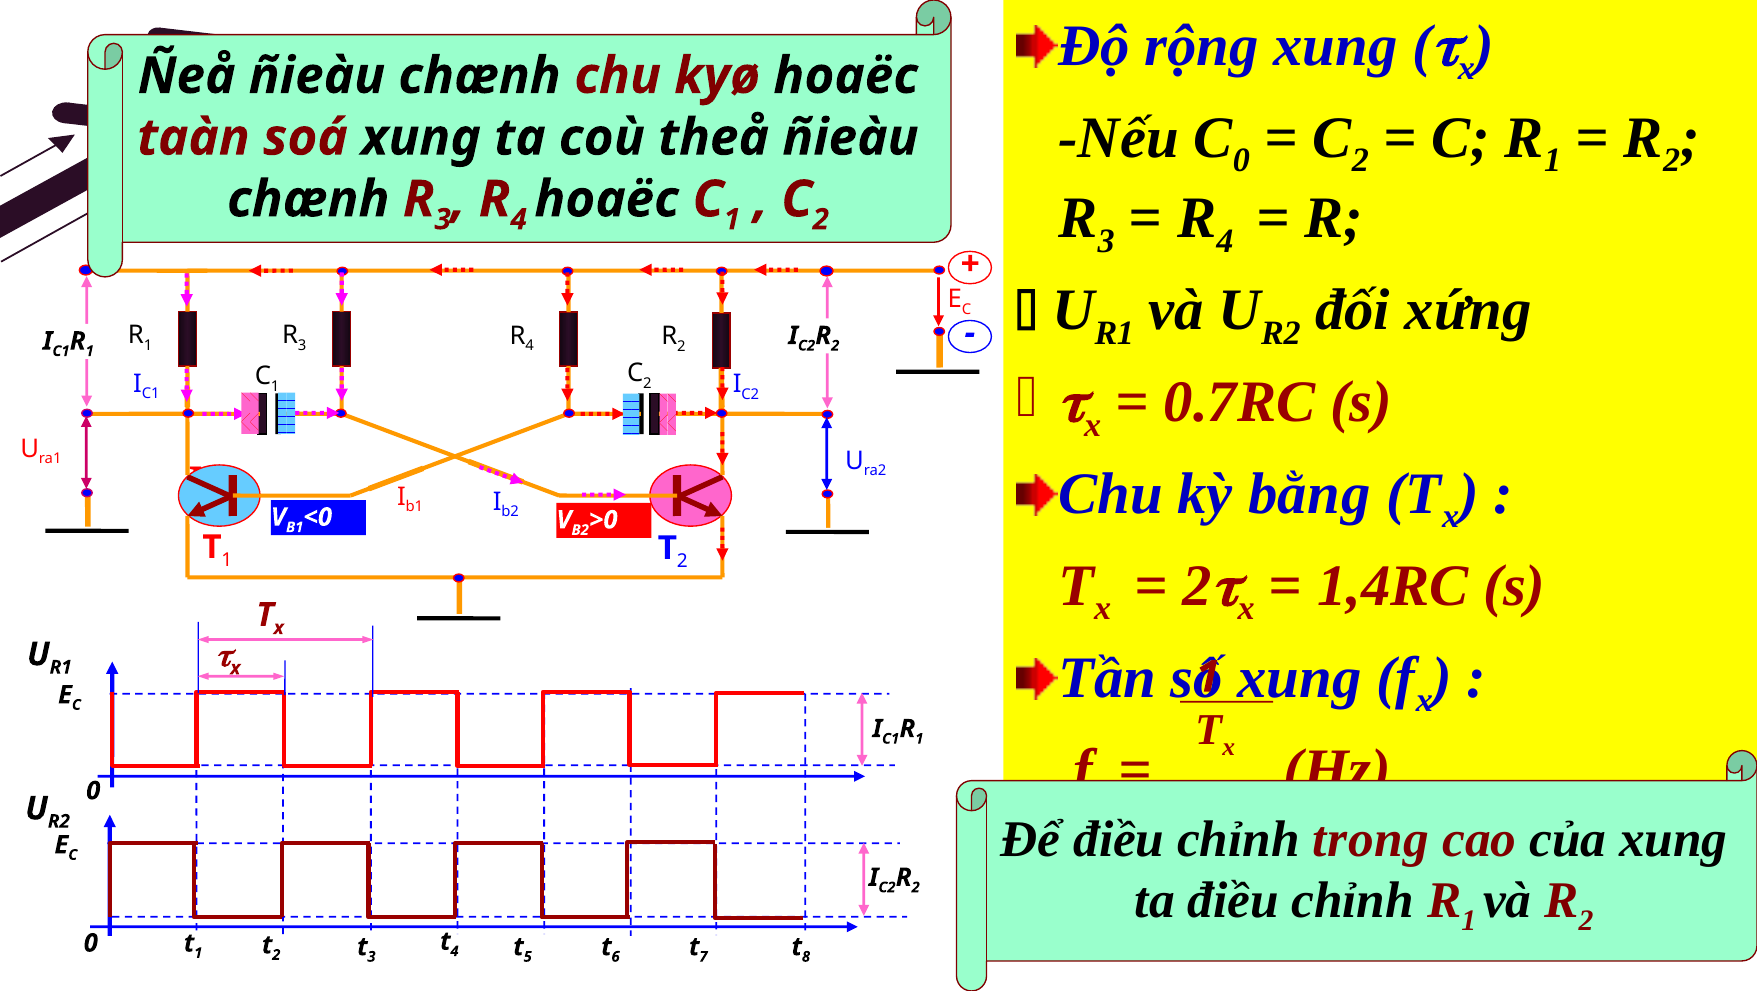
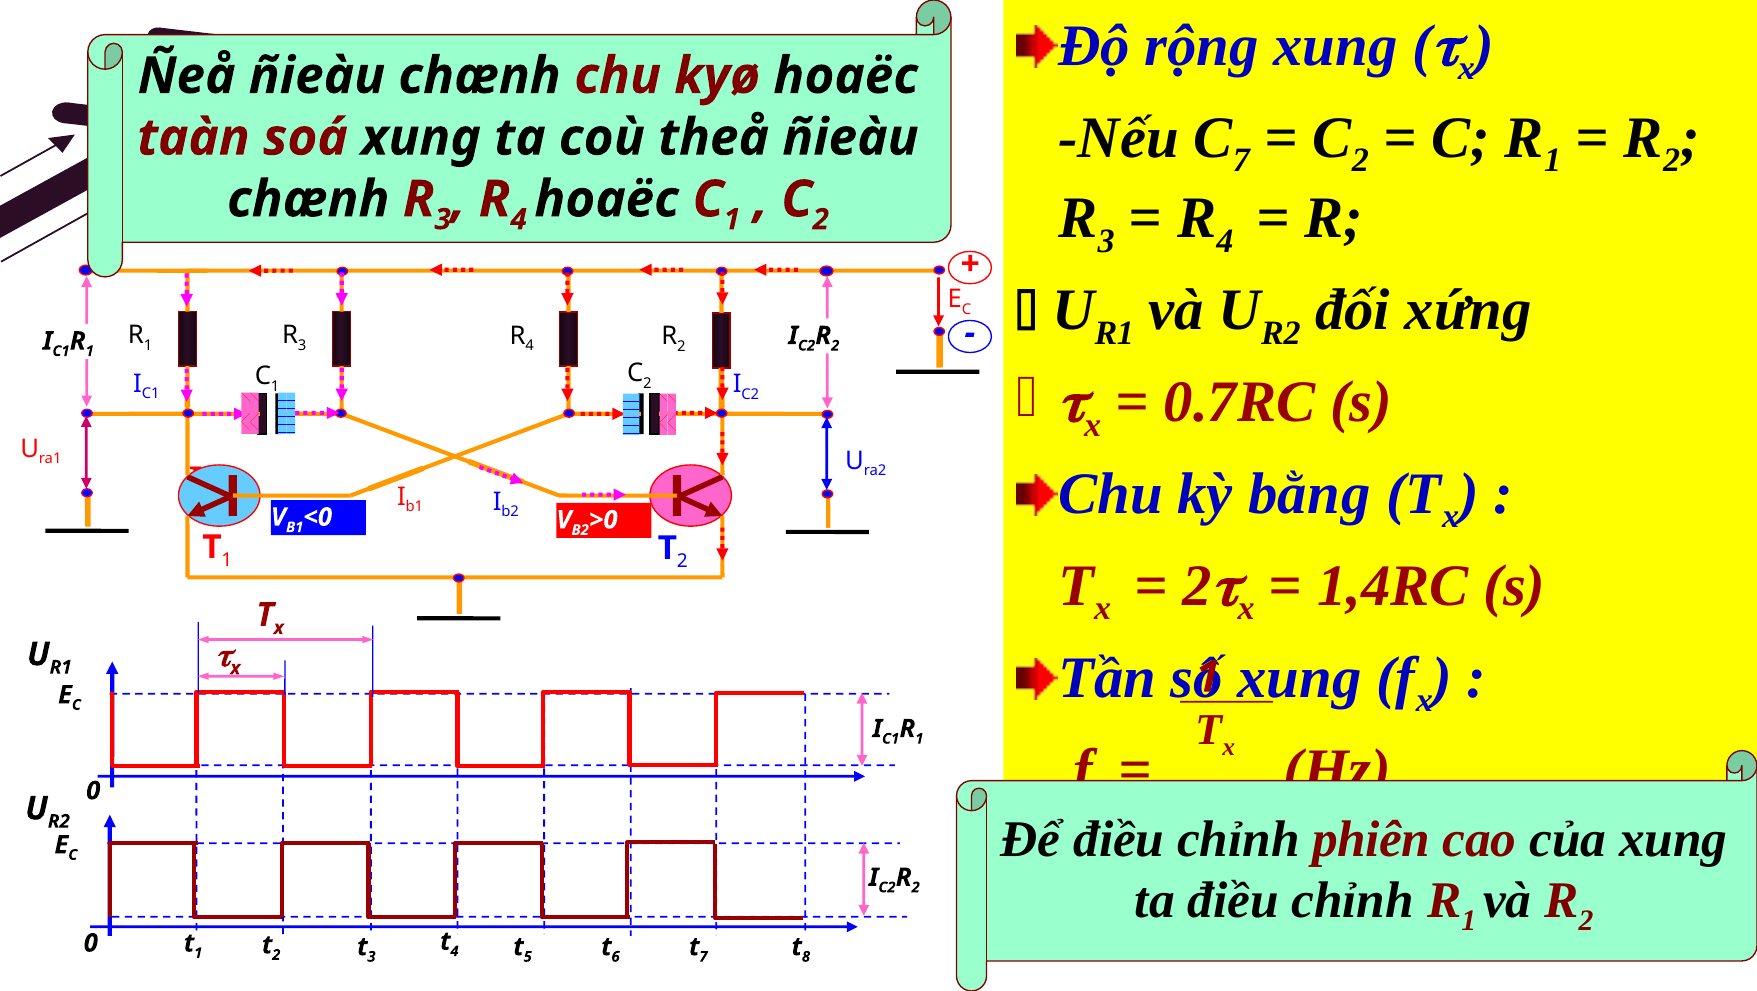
C 0: 0 -> 7
trong: trong -> phiên
